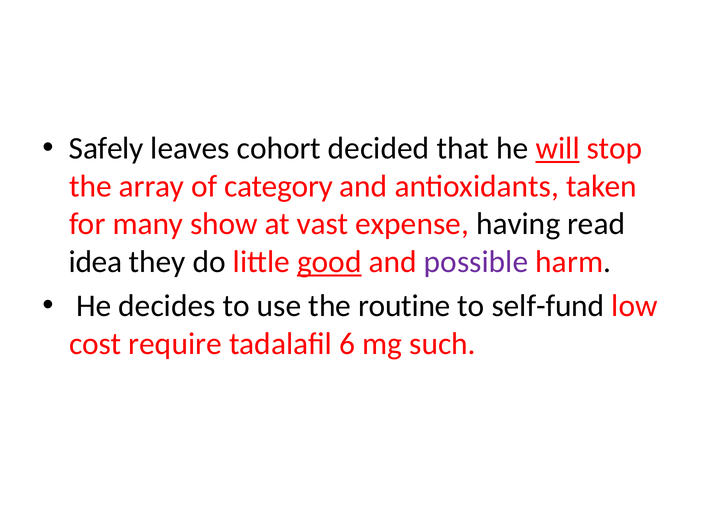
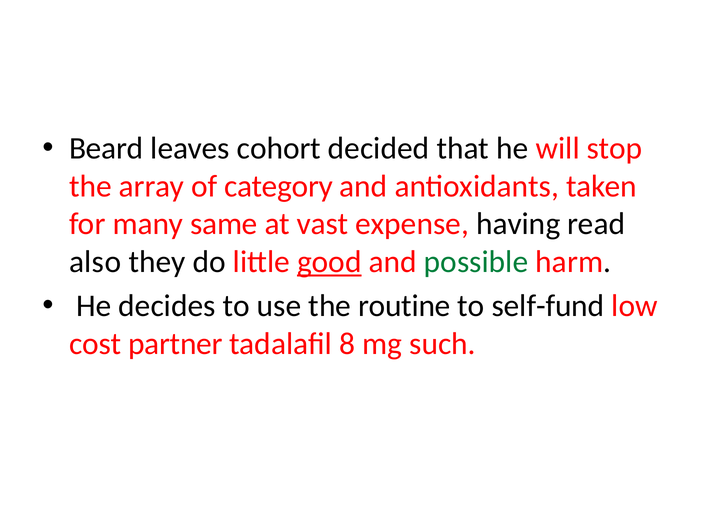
Safely: Safely -> Beard
will underline: present -> none
show: show -> same
idea: idea -> also
possible colour: purple -> green
require: require -> partner
6: 6 -> 8
